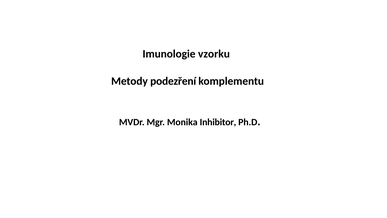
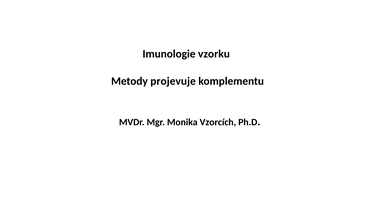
podezření: podezření -> projevuje
Inhibitor: Inhibitor -> Vzorcích
